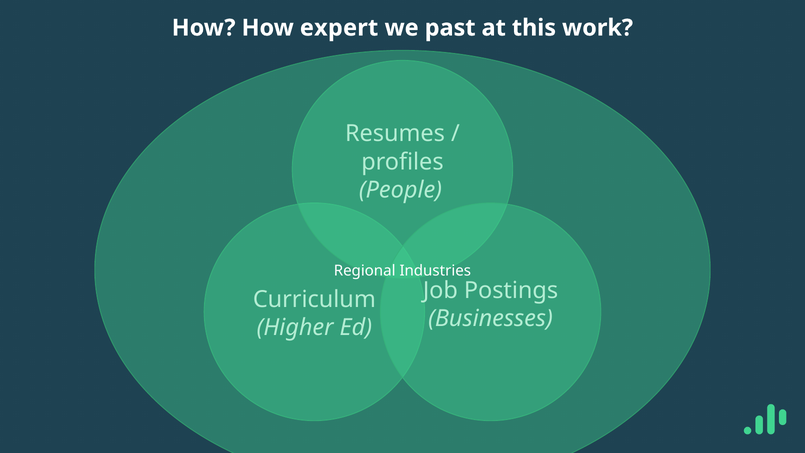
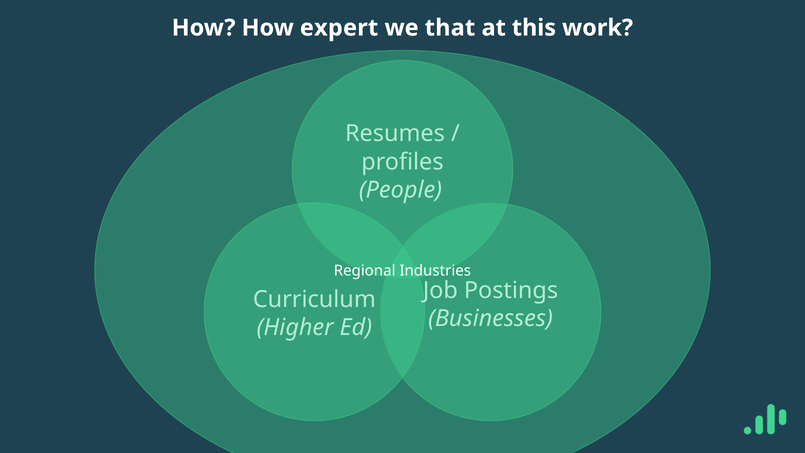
past: past -> that
